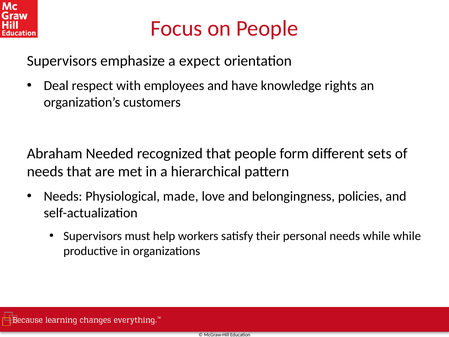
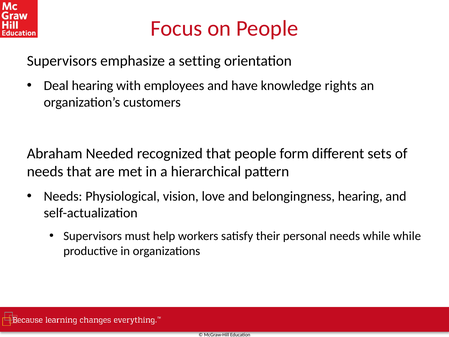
expect: expect -> setting
Deal respect: respect -> hearing
made: made -> vision
belongingness policies: policies -> hearing
